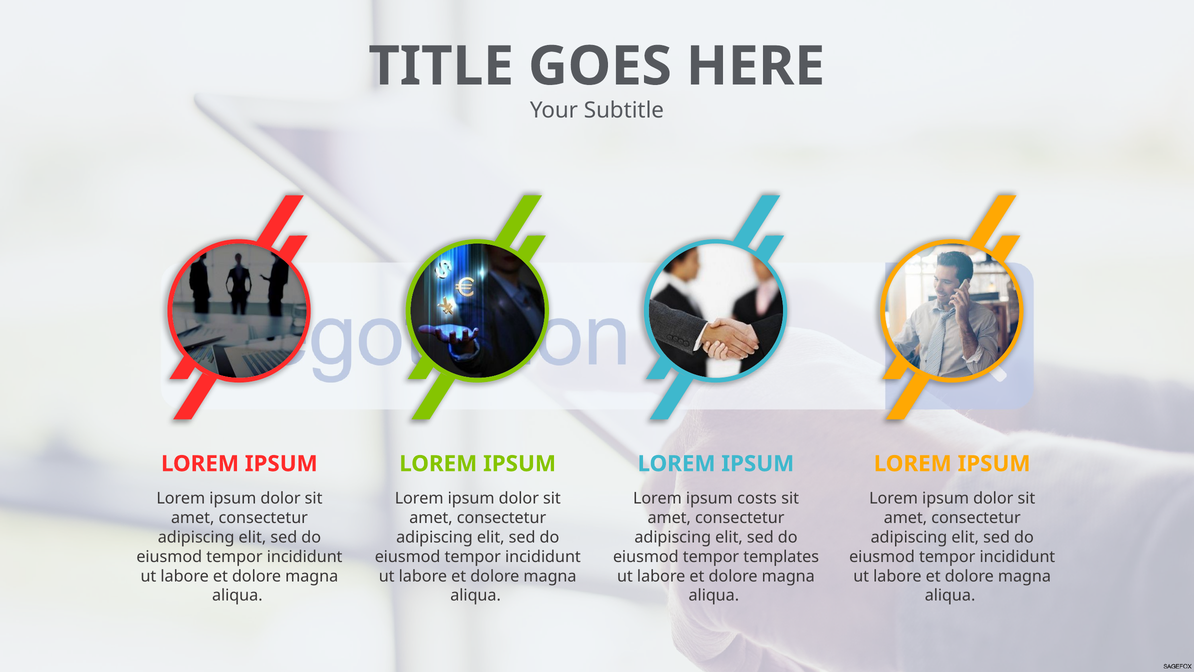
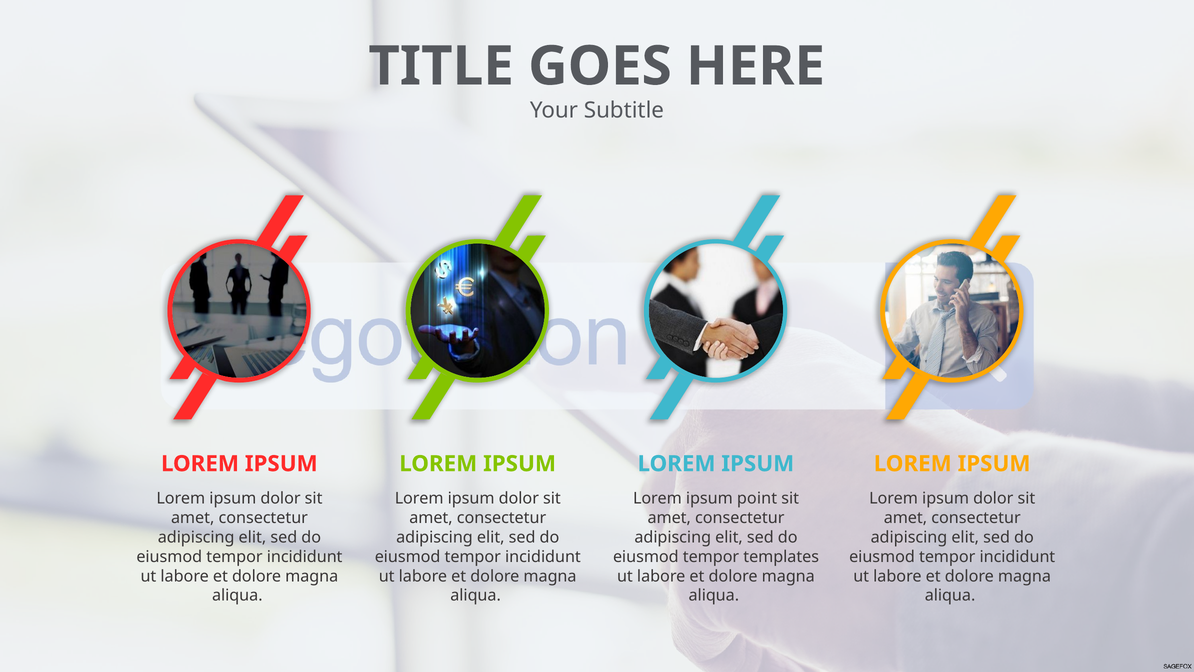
costs: costs -> point
